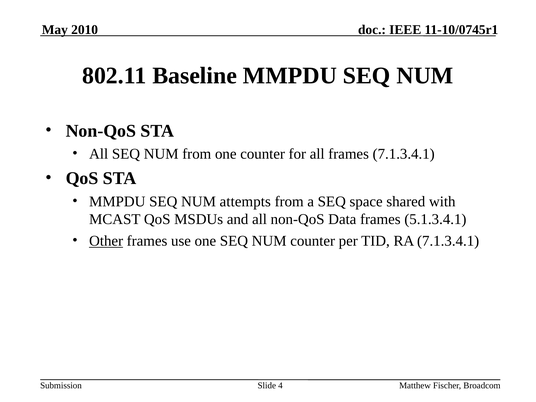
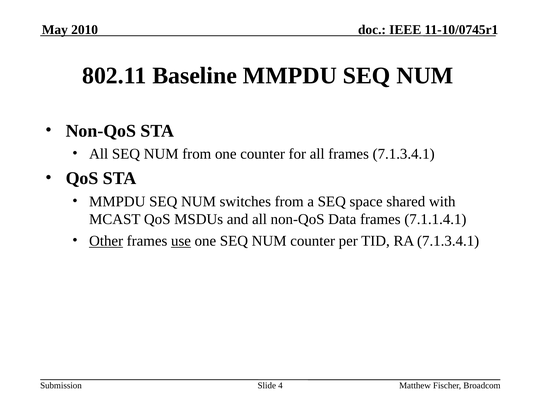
attempts: attempts -> switches
5.1.3.4.1: 5.1.3.4.1 -> 7.1.1.4.1
use underline: none -> present
